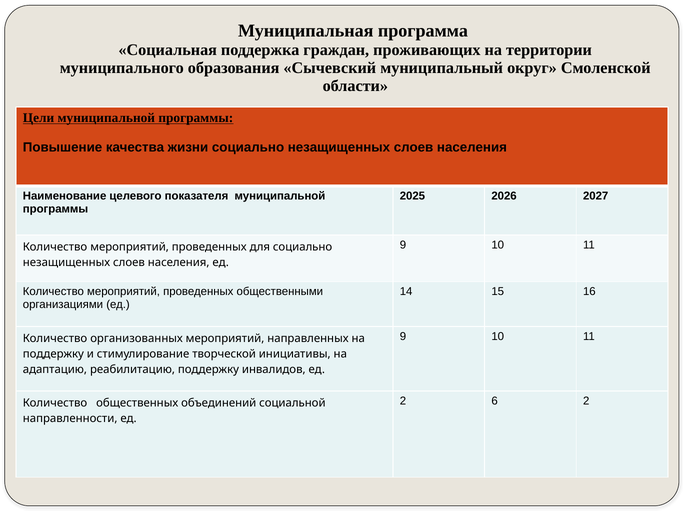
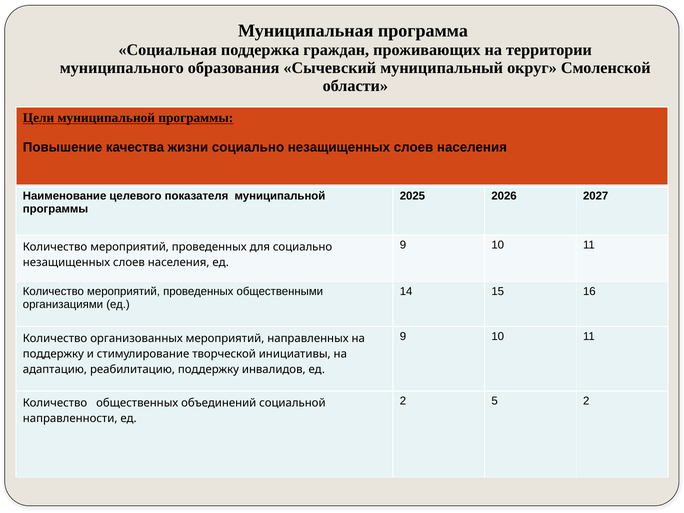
6: 6 -> 5
